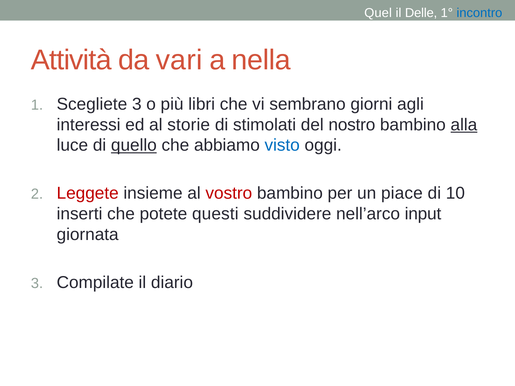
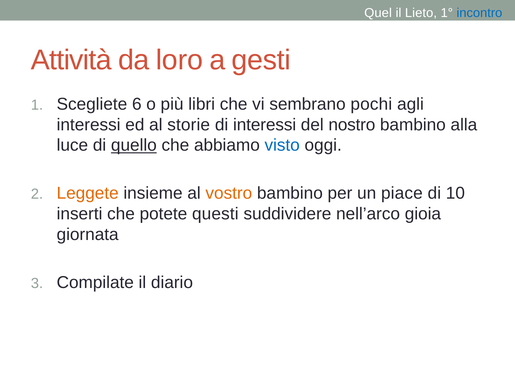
Delle: Delle -> Lieto
vari: vari -> loro
nella: nella -> gesti
Scegliete 3: 3 -> 6
giorni: giorni -> pochi
di stimolati: stimolati -> interessi
alla underline: present -> none
Leggete colour: red -> orange
vostro colour: red -> orange
input: input -> gioia
